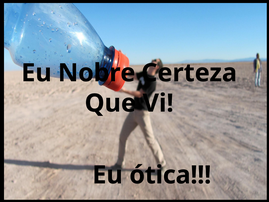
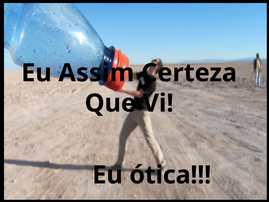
Nobre: Nobre -> Assim
